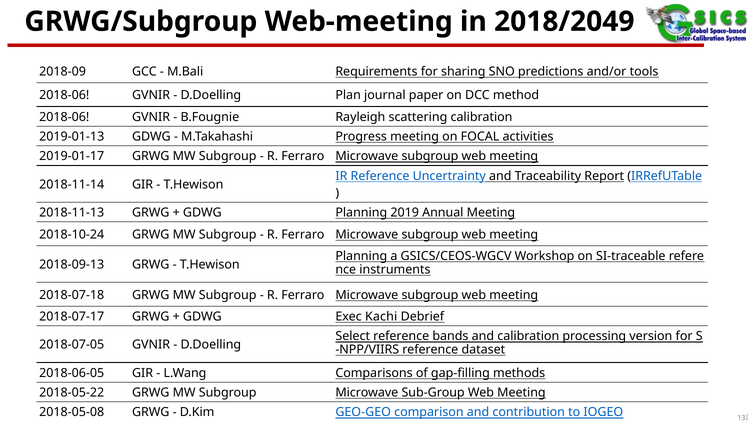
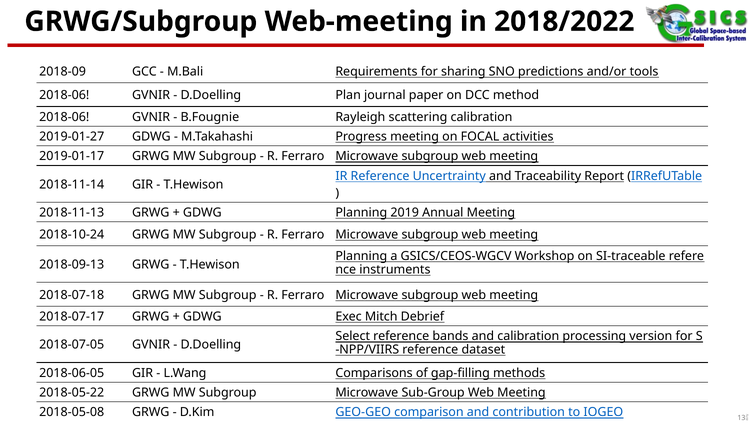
2018/2049: 2018/2049 -> 2018/2022
2019-01-13: 2019-01-13 -> 2019-01-27
Kachi: Kachi -> Mitch
